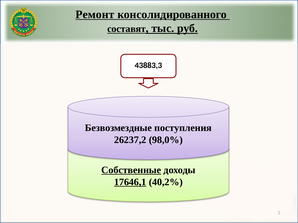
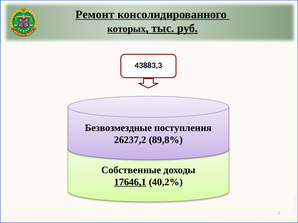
составят: составят -> которых
98,0%: 98,0% -> 89,8%
Собственные underline: present -> none
